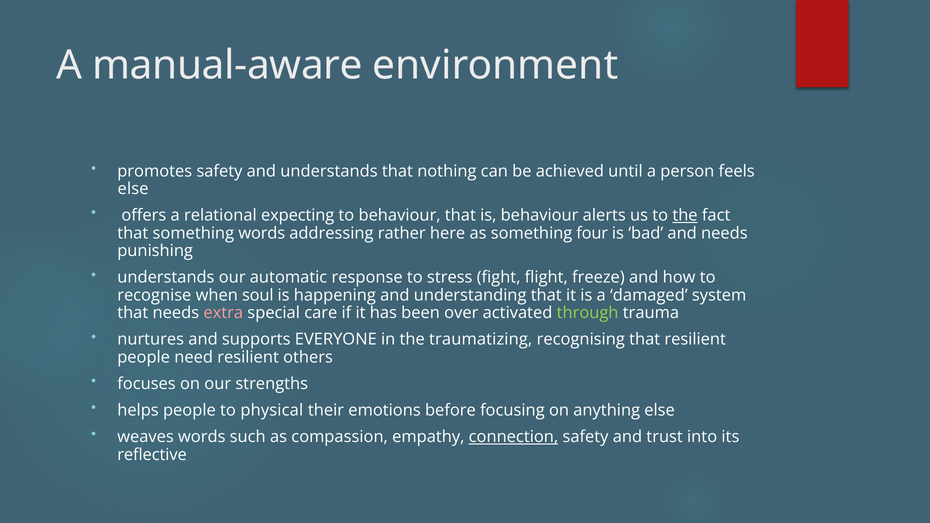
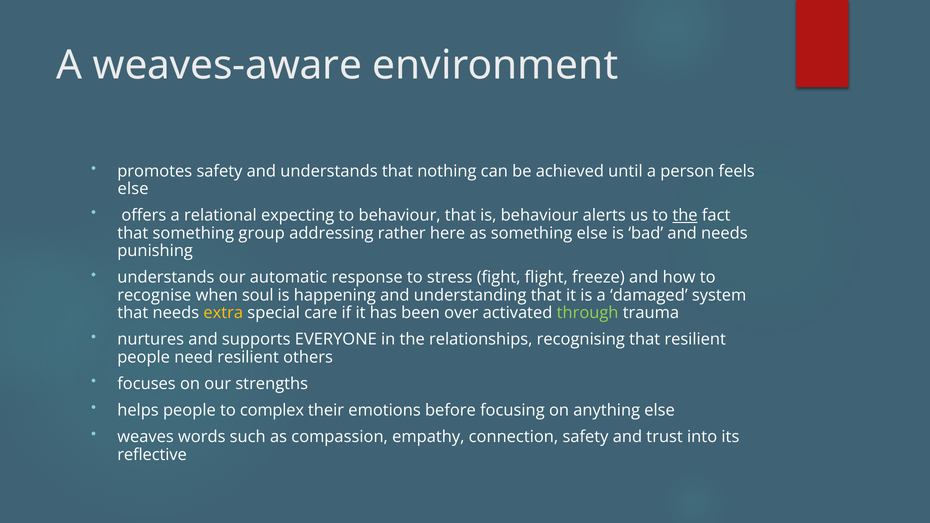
manual-aware: manual-aware -> weaves-aware
something words: words -> group
something four: four -> else
extra colour: pink -> yellow
traumatizing: traumatizing -> relationships
physical: physical -> complex
connection underline: present -> none
